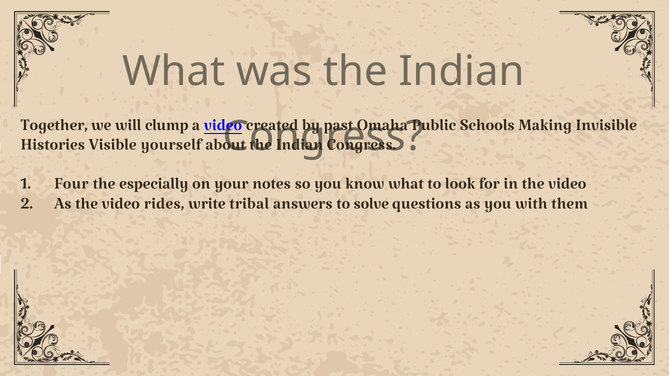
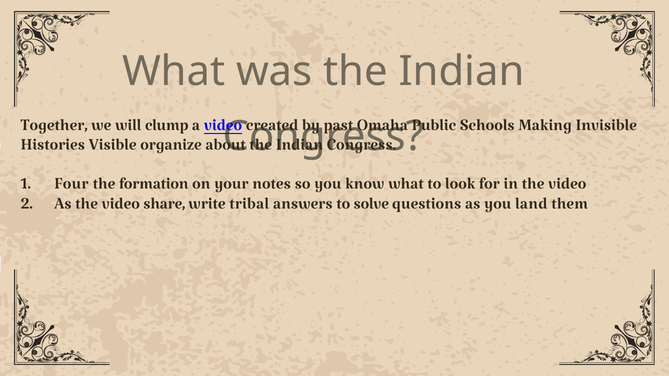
yourself: yourself -> organize
especially: especially -> formation
rides: rides -> share
with: with -> land
